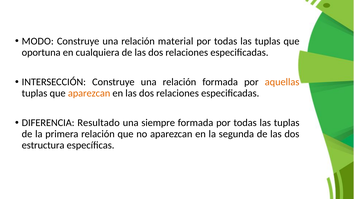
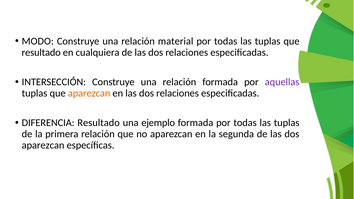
oportuna at (41, 52): oportuna -> resultado
aquellas colour: orange -> purple
siempre: siempre -> ejemplo
estructura at (43, 145): estructura -> aparezcan
